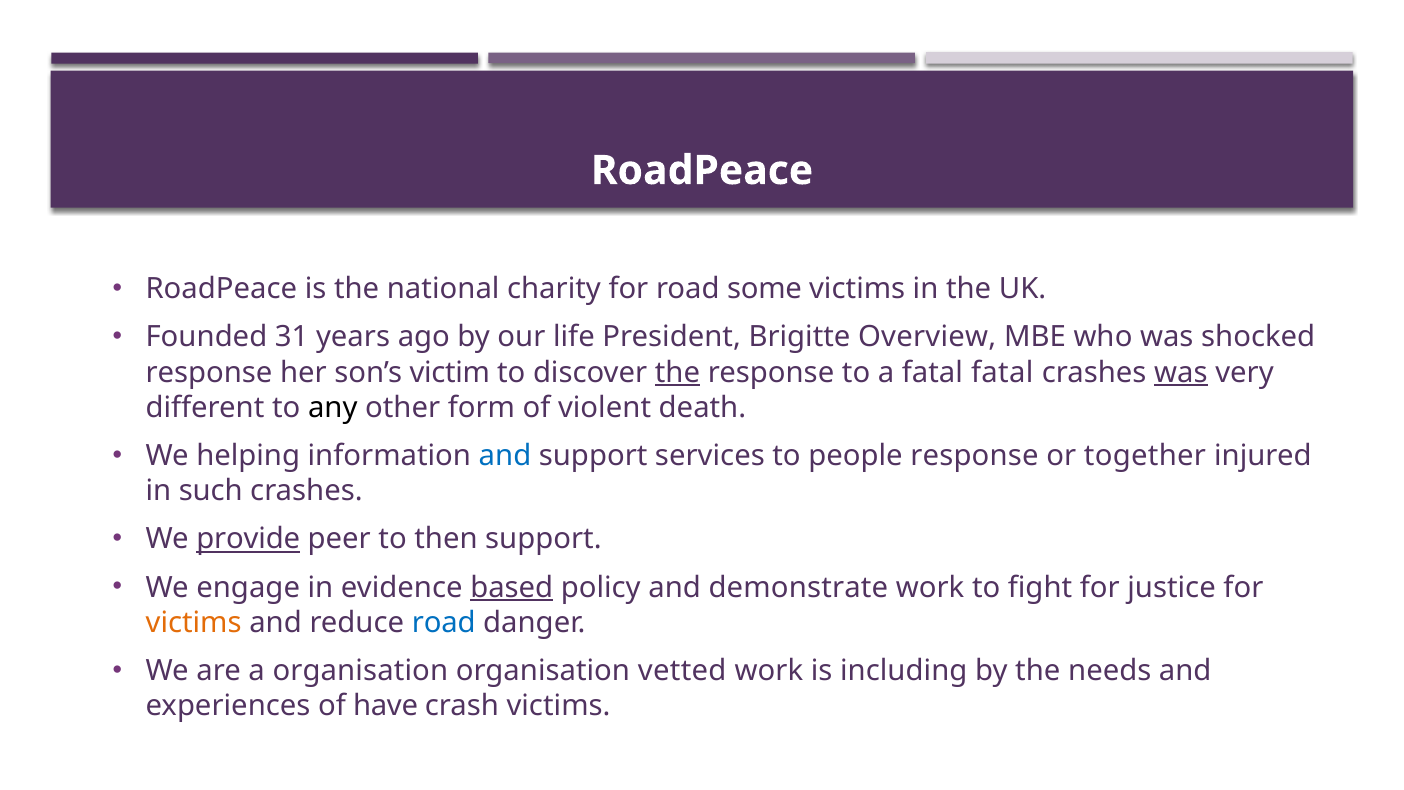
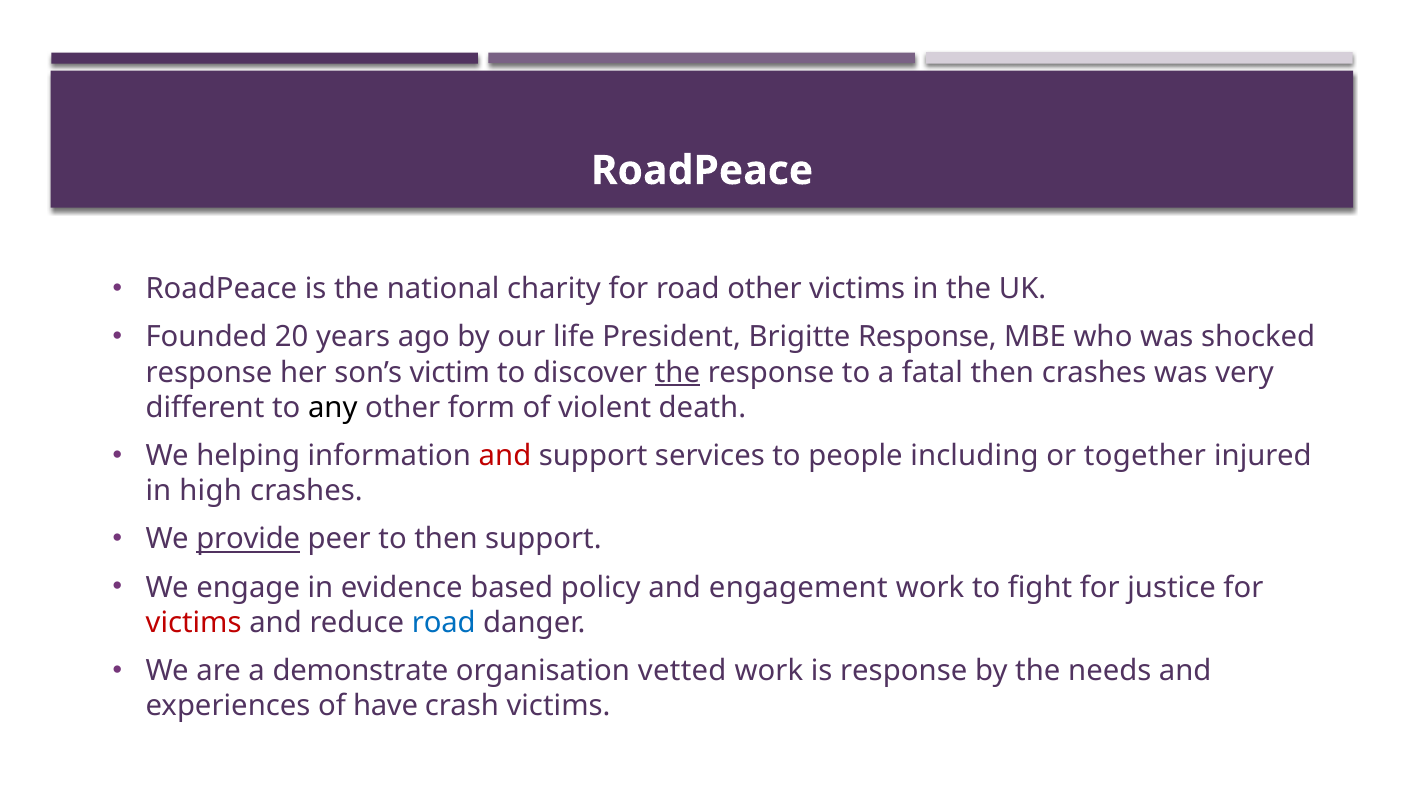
road some: some -> other
31: 31 -> 20
Brigitte Overview: Overview -> Response
fatal fatal: fatal -> then
was at (1181, 372) underline: present -> none
and at (505, 456) colour: blue -> red
people response: response -> including
such: such -> high
based underline: present -> none
demonstrate: demonstrate -> engagement
victims at (194, 623) colour: orange -> red
a organisation: organisation -> demonstrate
is including: including -> response
